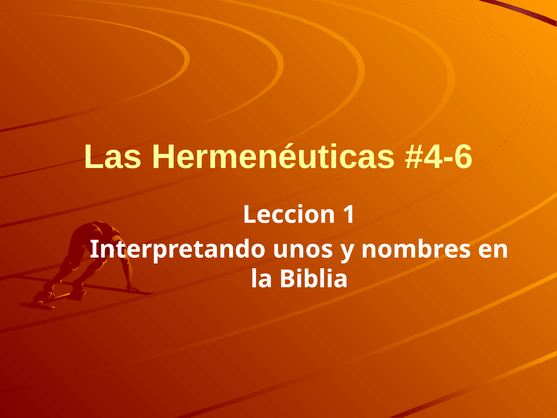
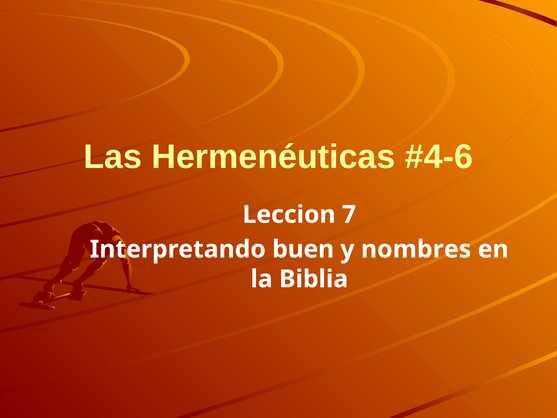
1: 1 -> 7
unos: unos -> buen
